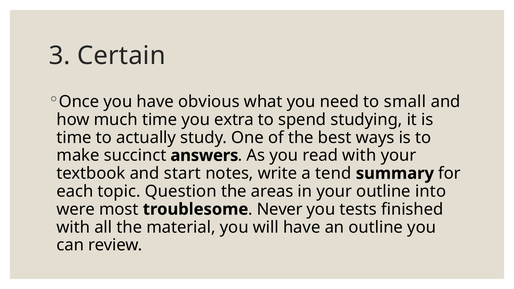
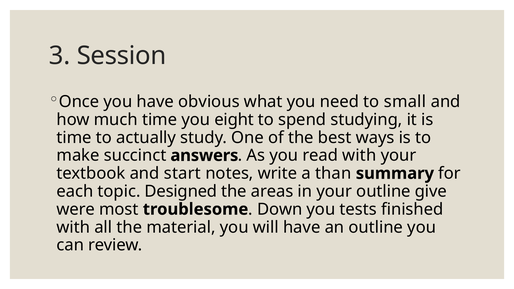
Certain: Certain -> Session
extra: extra -> eight
tend: tend -> than
Question: Question -> Designed
into: into -> give
Never: Never -> Down
